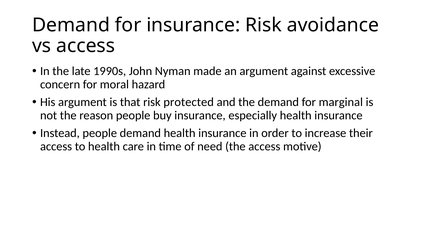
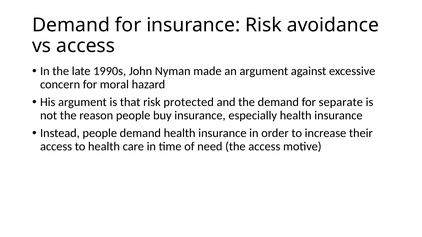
marginal: marginal -> separate
